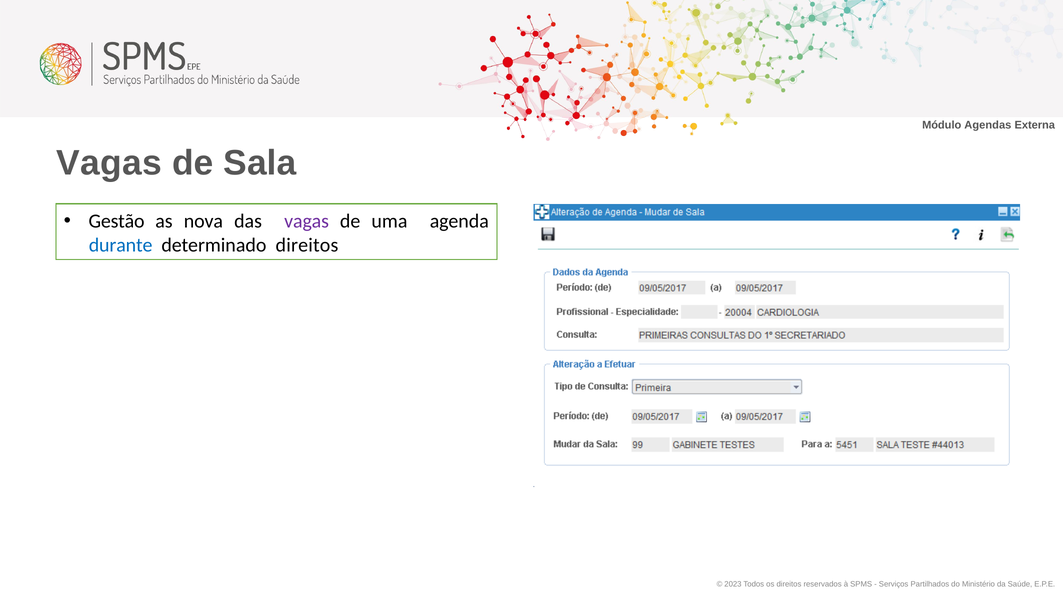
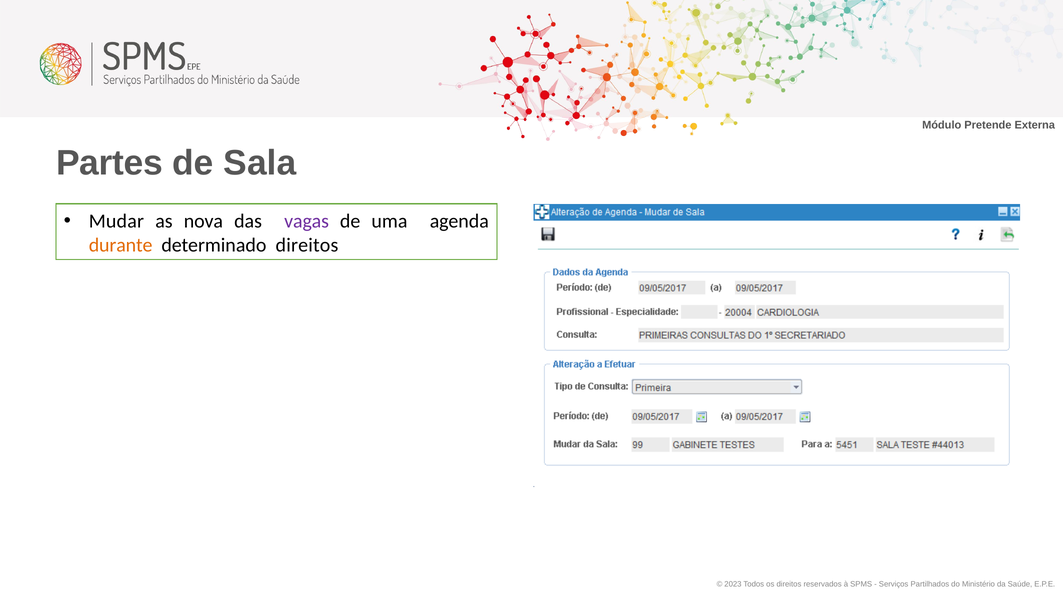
Agendas: Agendas -> Pretende
Vagas at (109, 163): Vagas -> Partes
Gestão: Gestão -> Mudar
durante colour: blue -> orange
